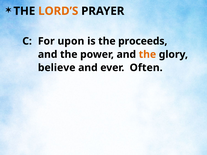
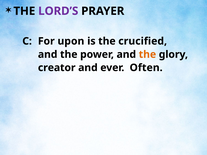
LORD’S colour: orange -> purple
proceeds: proceeds -> crucified
believe: believe -> creator
